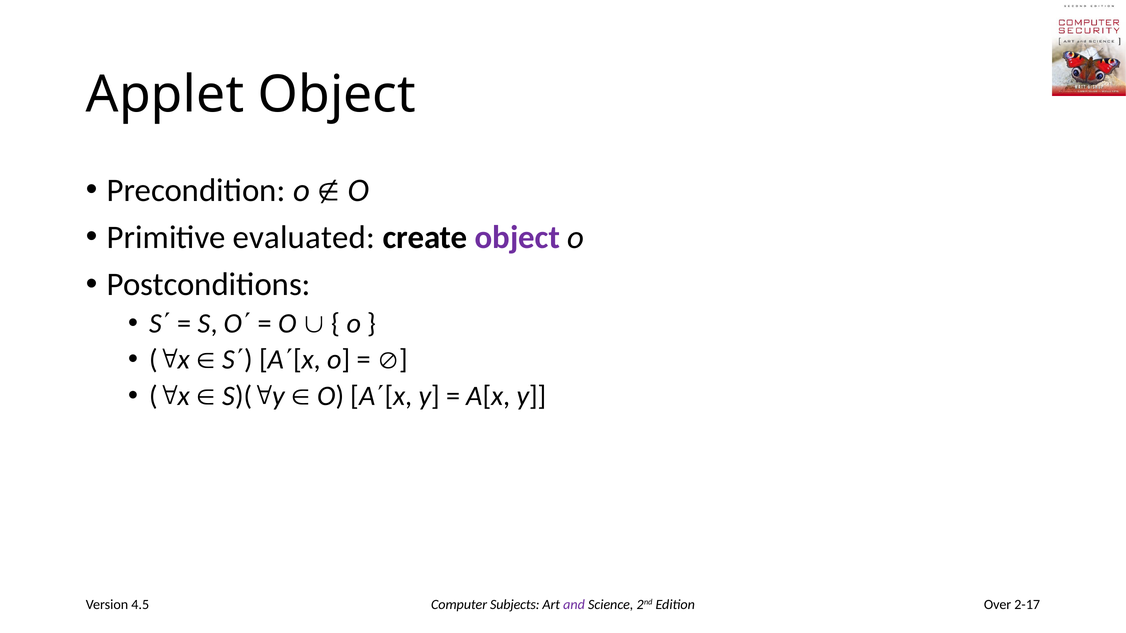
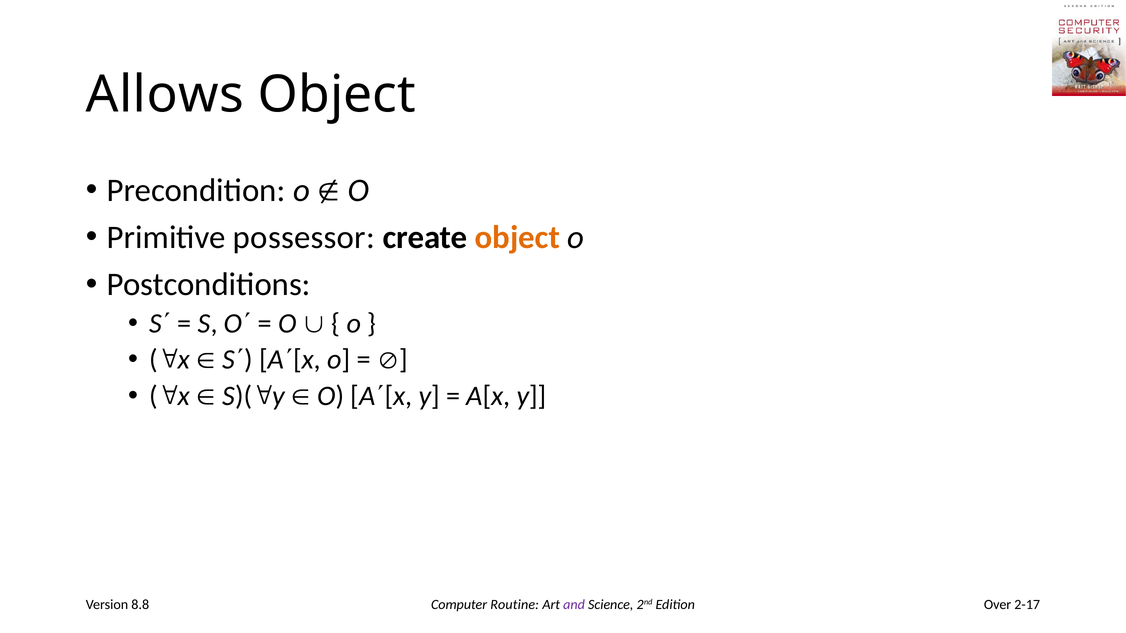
Applet: Applet -> Allows
evaluated: evaluated -> possessor
object at (517, 238) colour: purple -> orange
4.5: 4.5 -> 8.8
Subjects: Subjects -> Routine
